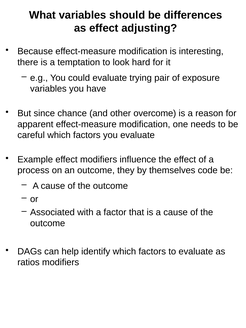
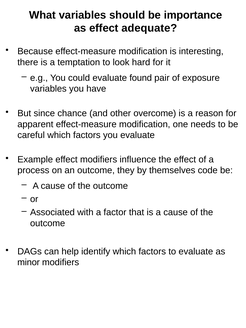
differences: differences -> importance
adjusting: adjusting -> adequate
trying: trying -> found
ratios: ratios -> minor
